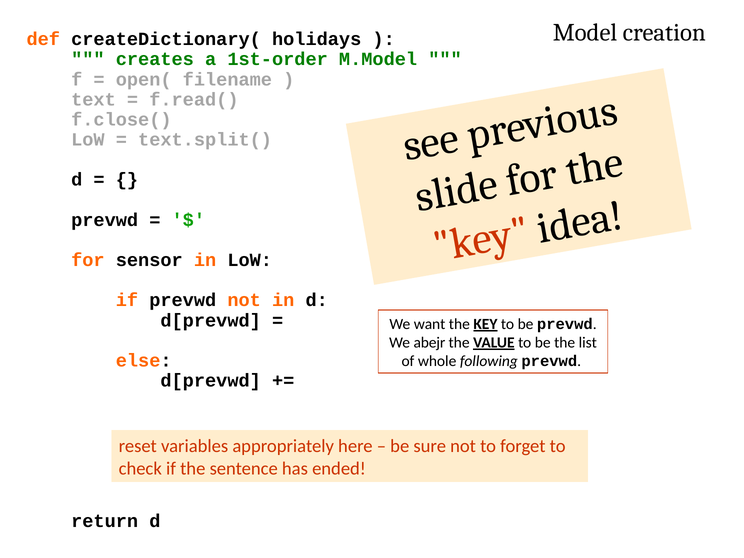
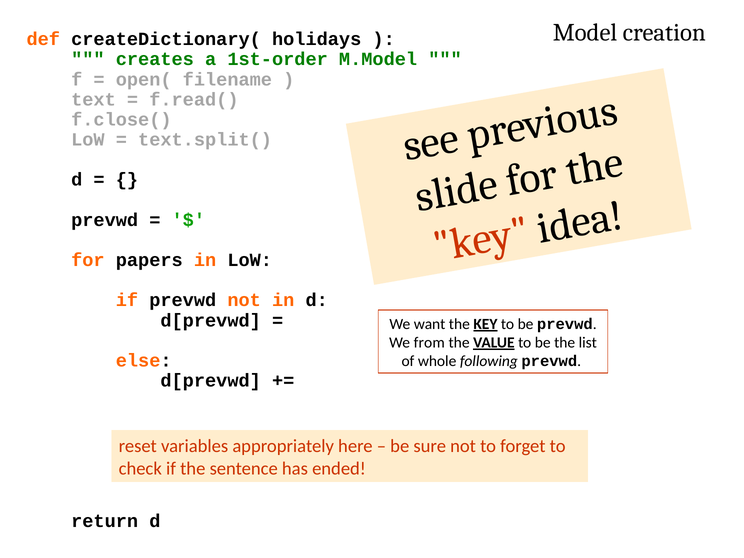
sensor: sensor -> papers
abejr: abejr -> from
